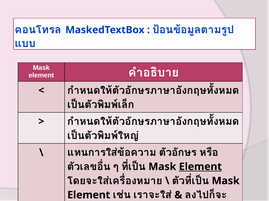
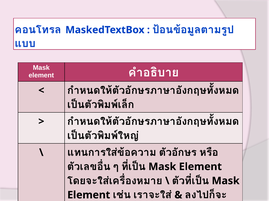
Element at (200, 167) underline: present -> none
